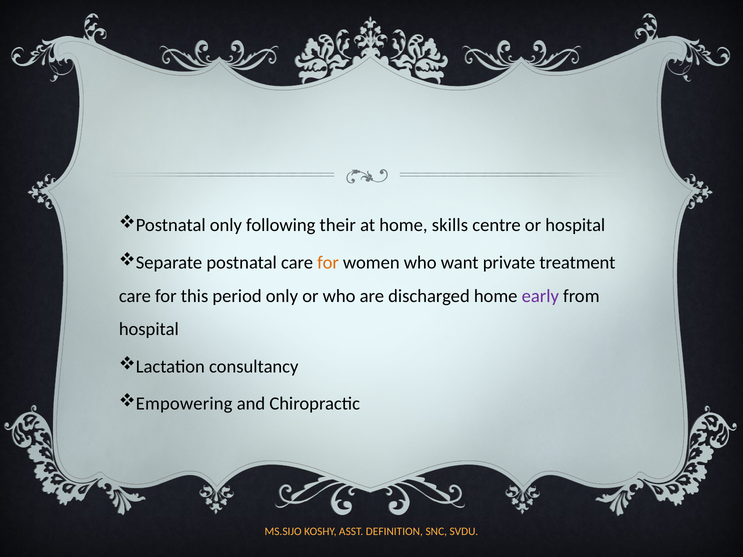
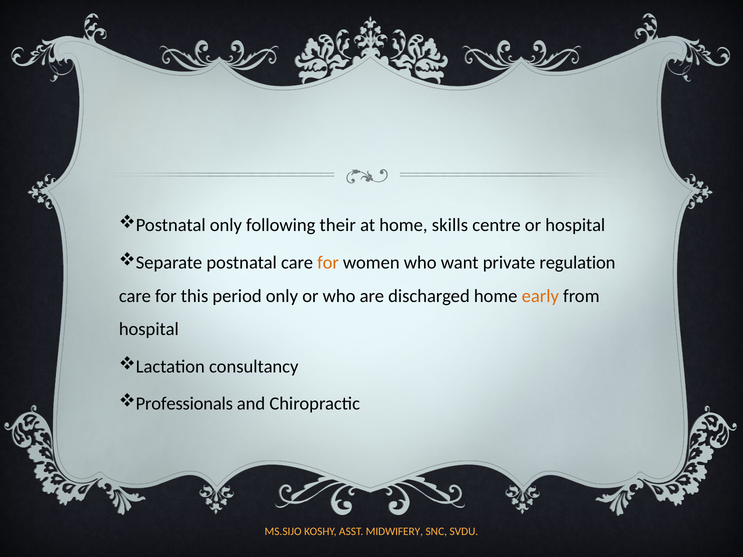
treatment: treatment -> regulation
early colour: purple -> orange
Empowering: Empowering -> Professionals
DEFINITION: DEFINITION -> MIDWIFERY
